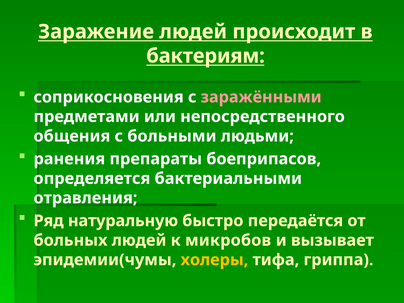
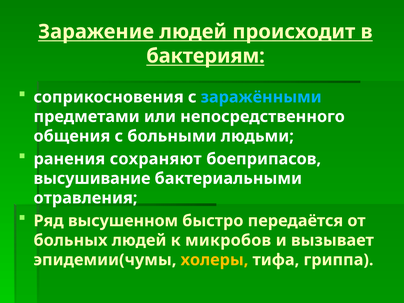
заражёнными colour: pink -> light blue
препараты: препараты -> сохраняют
определяется: определяется -> высушивание
натуральную: натуральную -> высушенном
